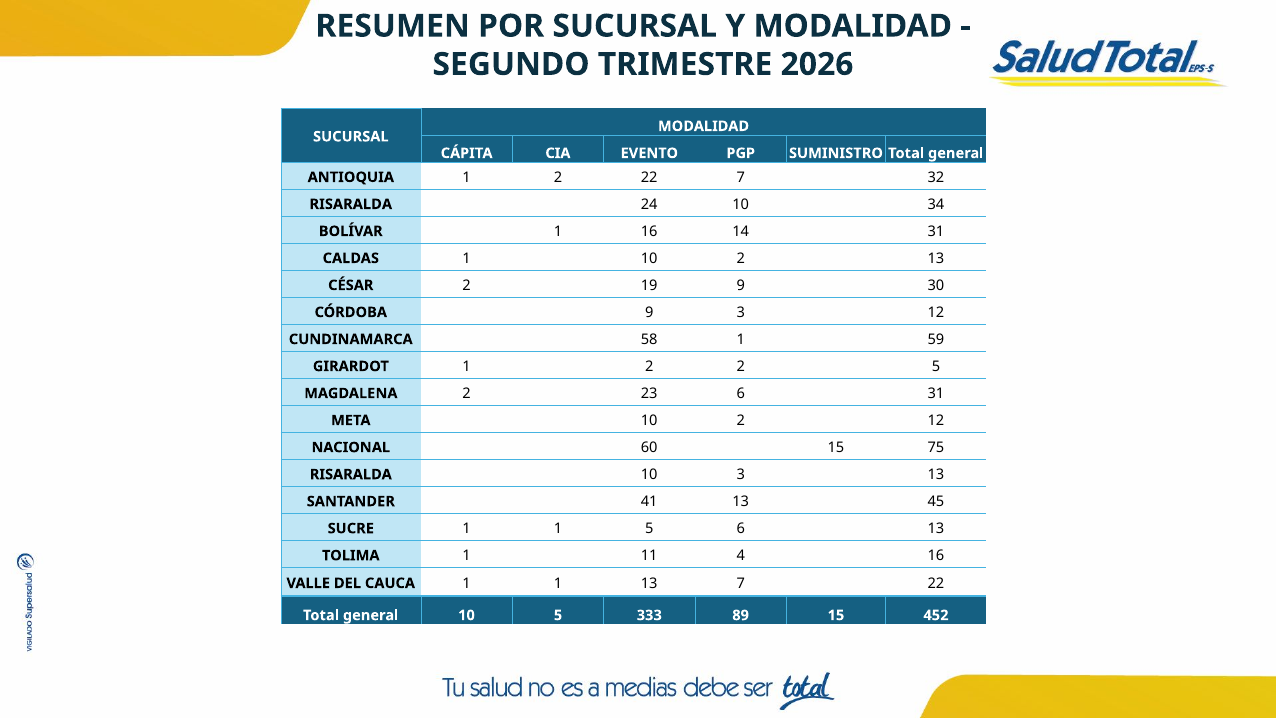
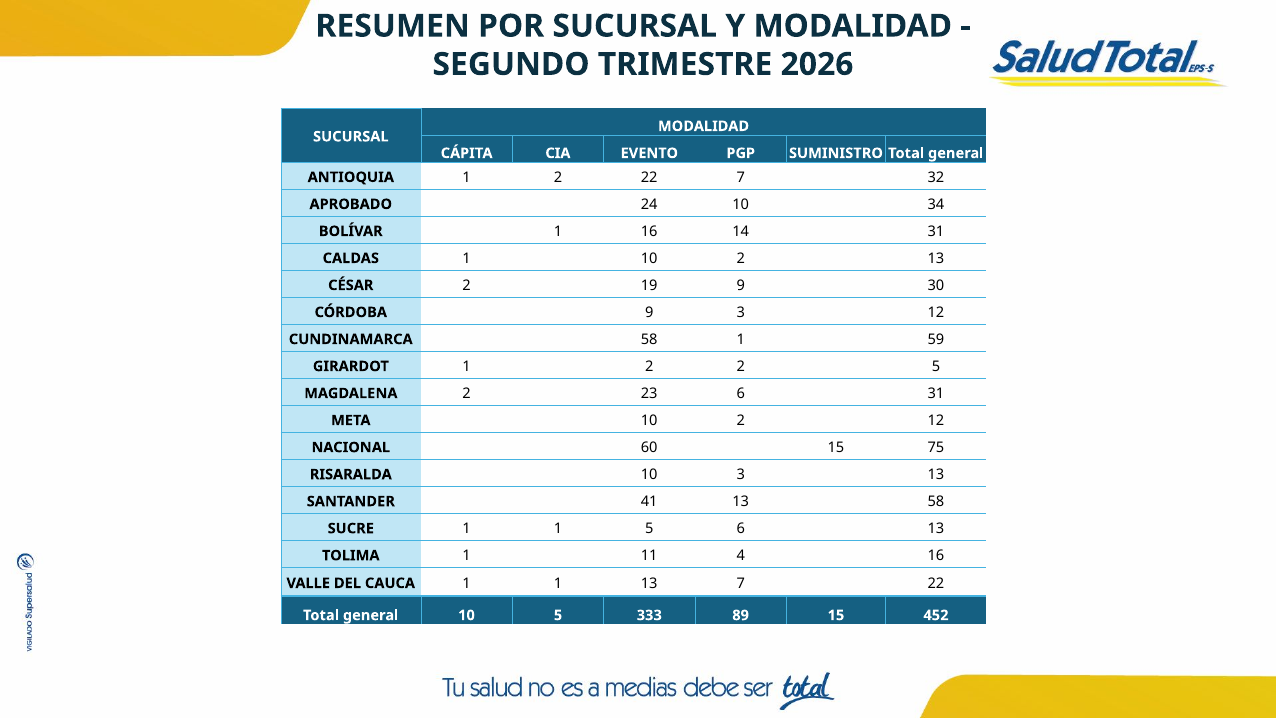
RISARALDA at (351, 204): RISARALDA -> APROBADO
13 45: 45 -> 58
